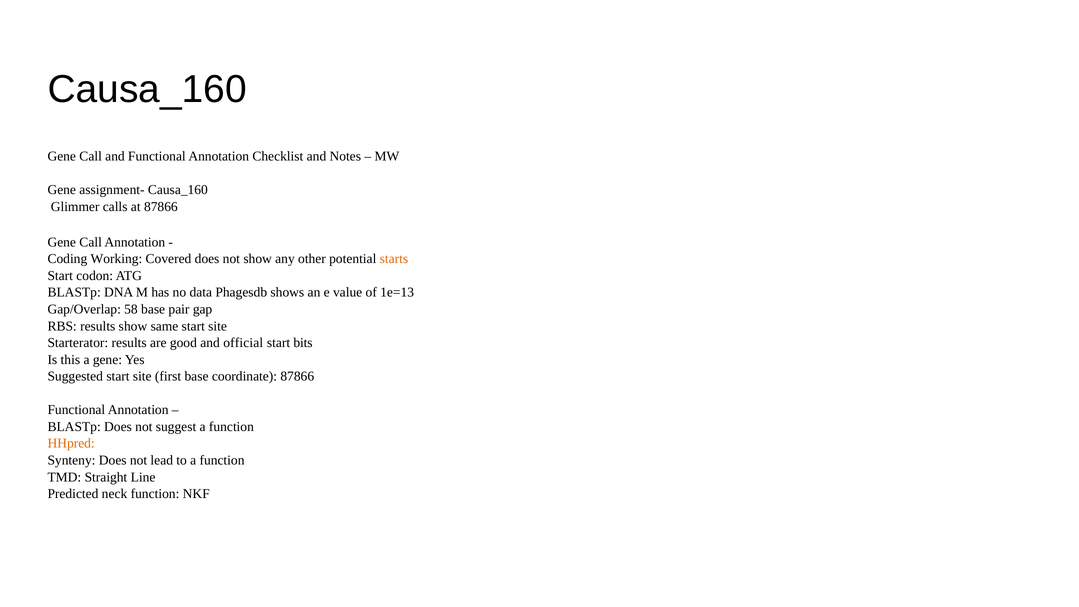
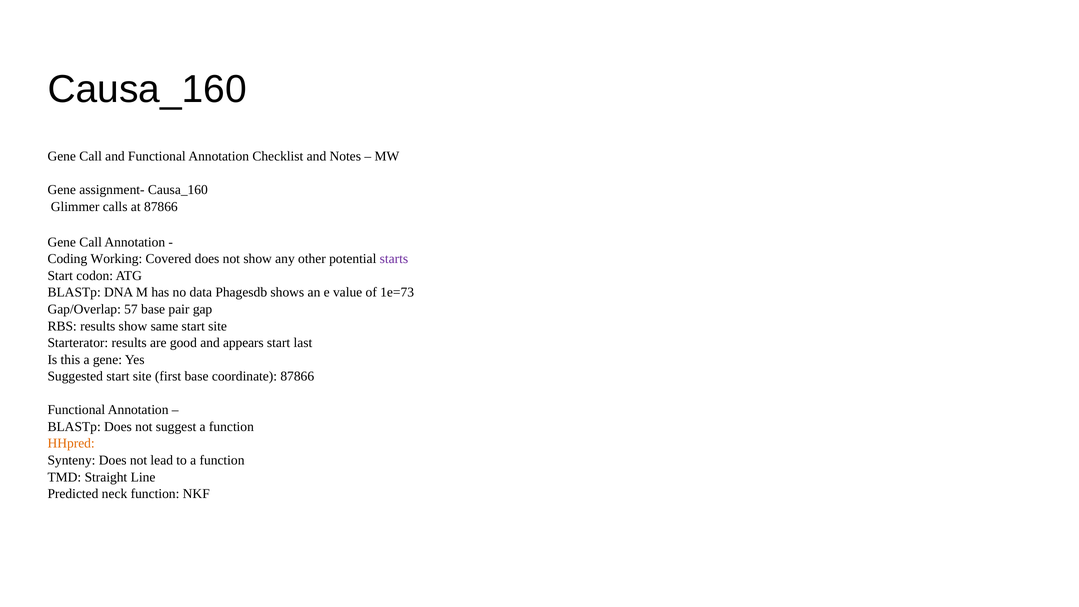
starts colour: orange -> purple
1e=13: 1e=13 -> 1e=73
58: 58 -> 57
official: official -> appears
bits: bits -> last
